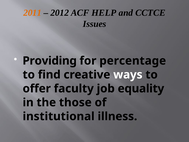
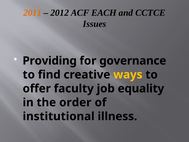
HELP: HELP -> EACH
percentage: percentage -> governance
ways colour: white -> yellow
those: those -> order
